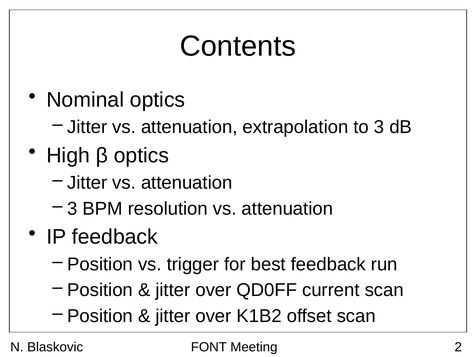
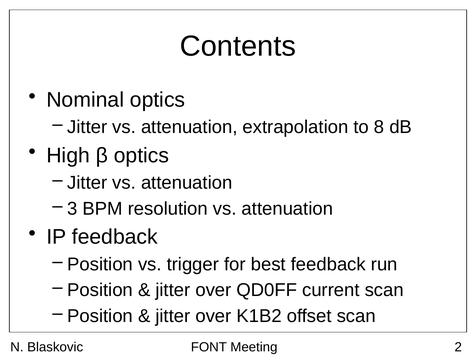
3: 3 -> 8
